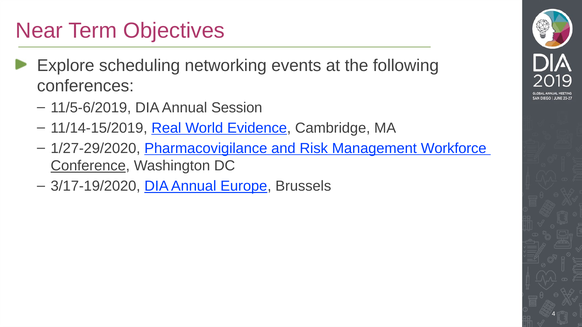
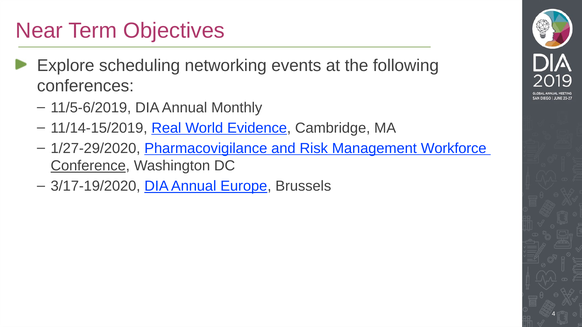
Session: Session -> Monthly
